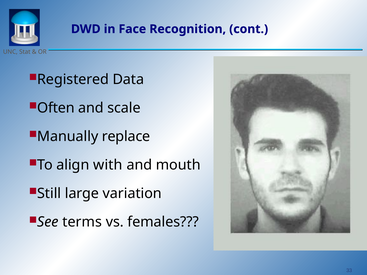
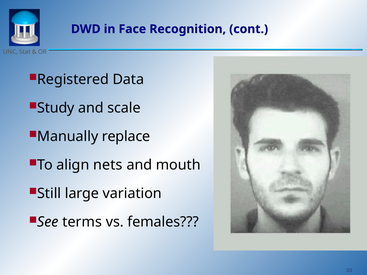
Often: Often -> Study
with: with -> nets
